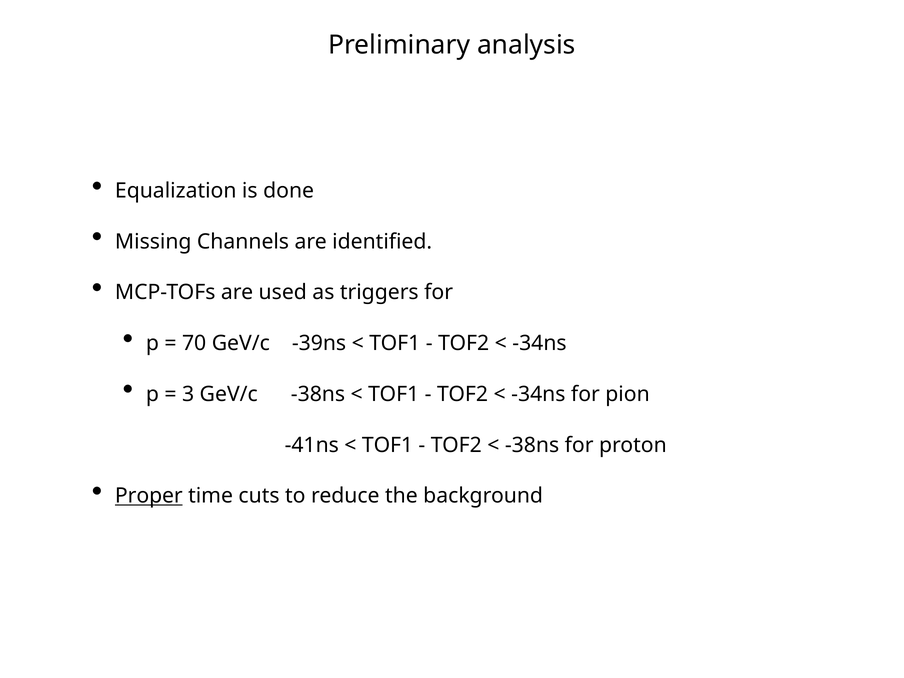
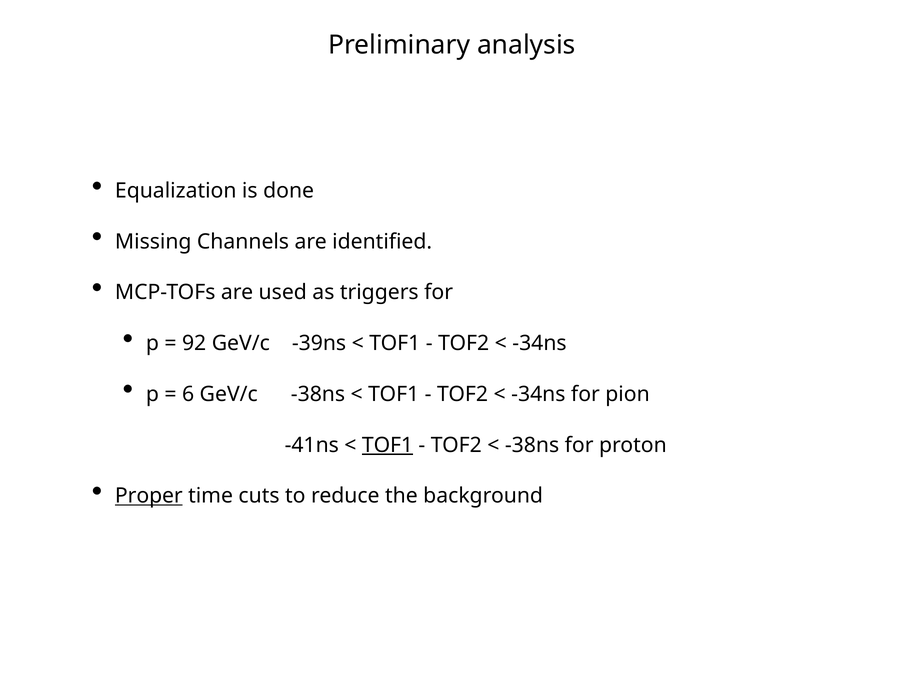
70: 70 -> 92
3: 3 -> 6
TOF1 at (388, 445) underline: none -> present
